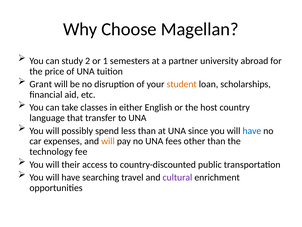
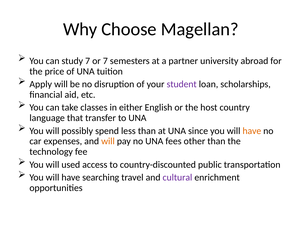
study 2: 2 -> 7
or 1: 1 -> 7
Grant: Grant -> Apply
student colour: orange -> purple
have at (252, 131) colour: blue -> orange
their: their -> used
